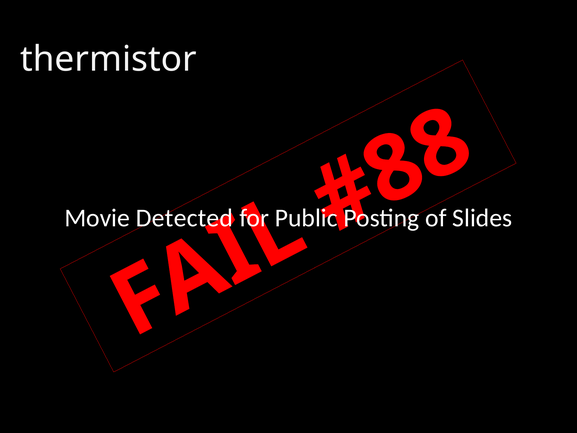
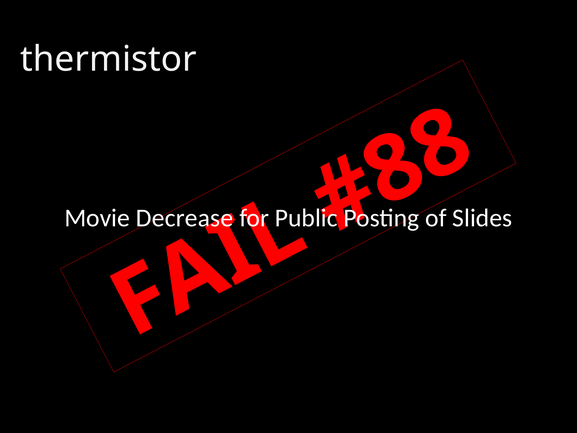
Detected: Detected -> Decrease
